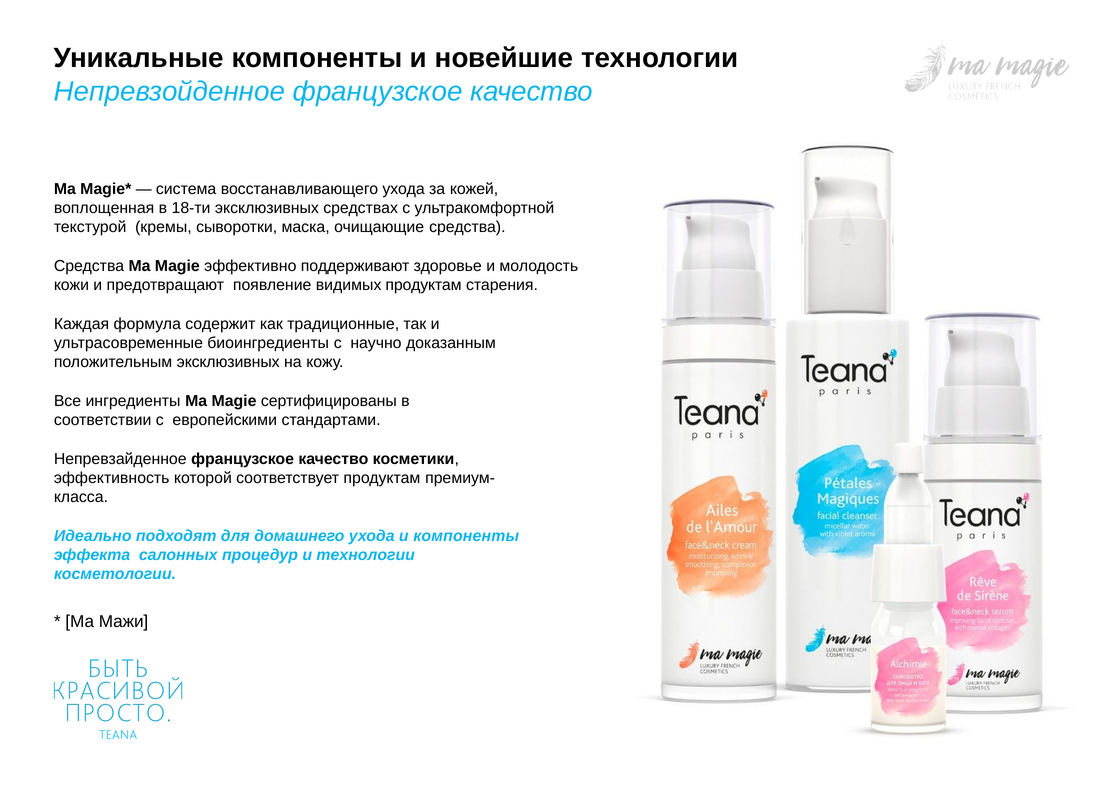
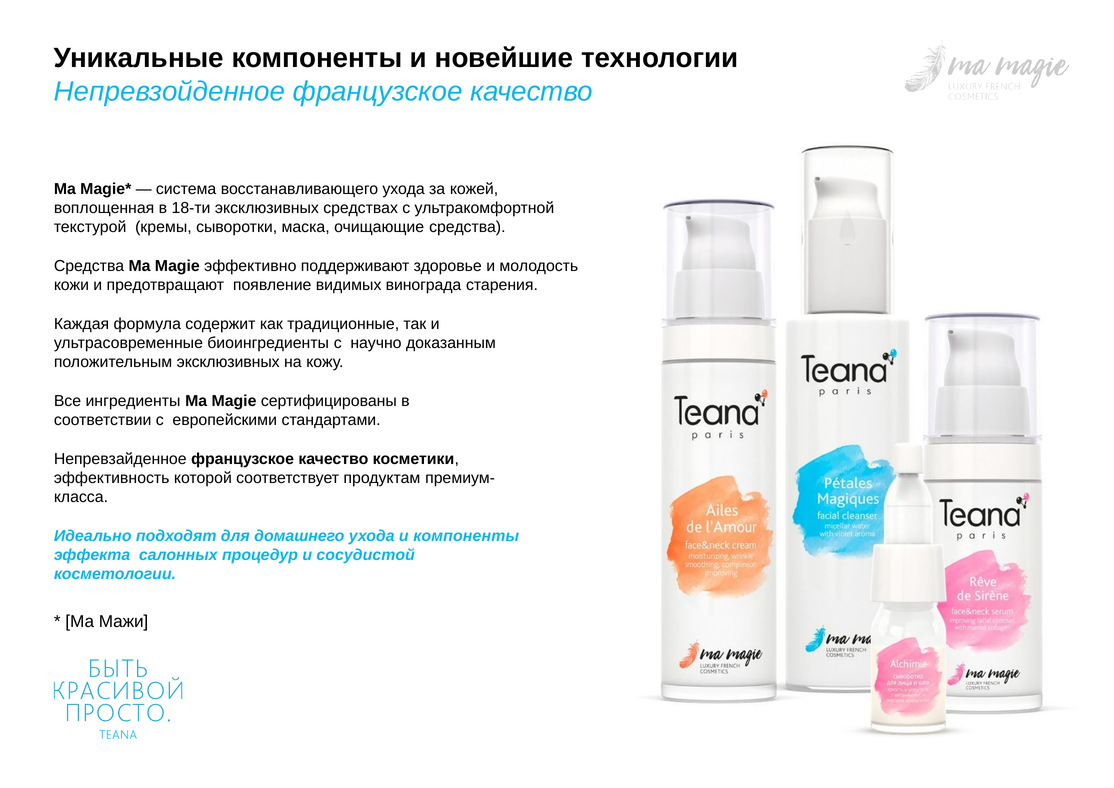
видимых продуктам: продуктам -> винограда
и технологии: технологии -> сосудистой
